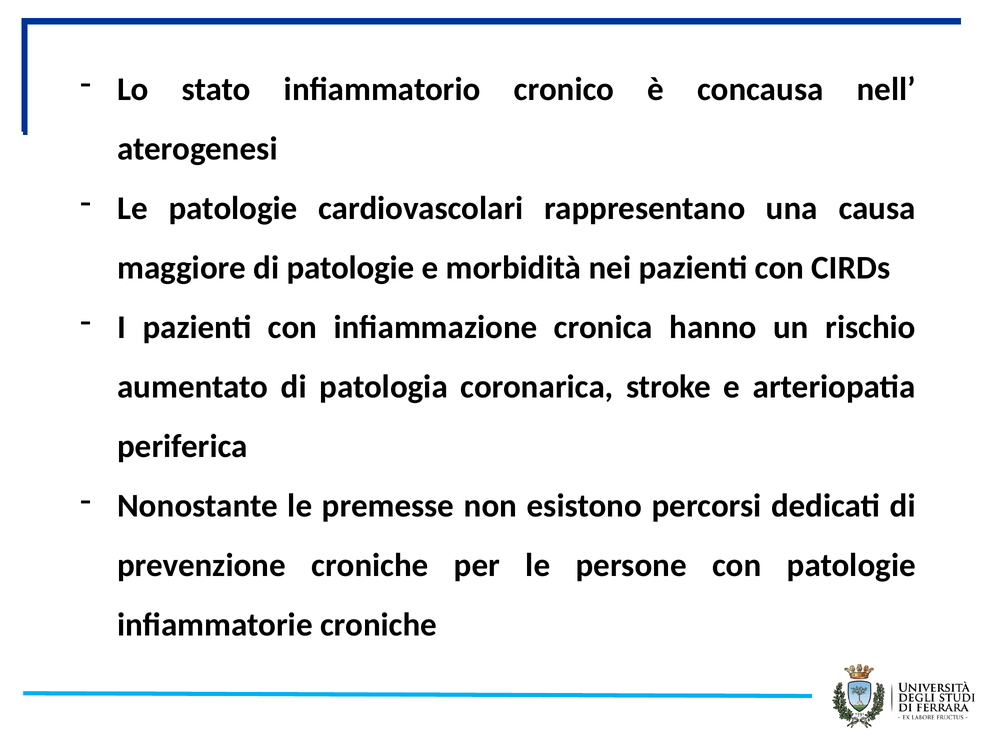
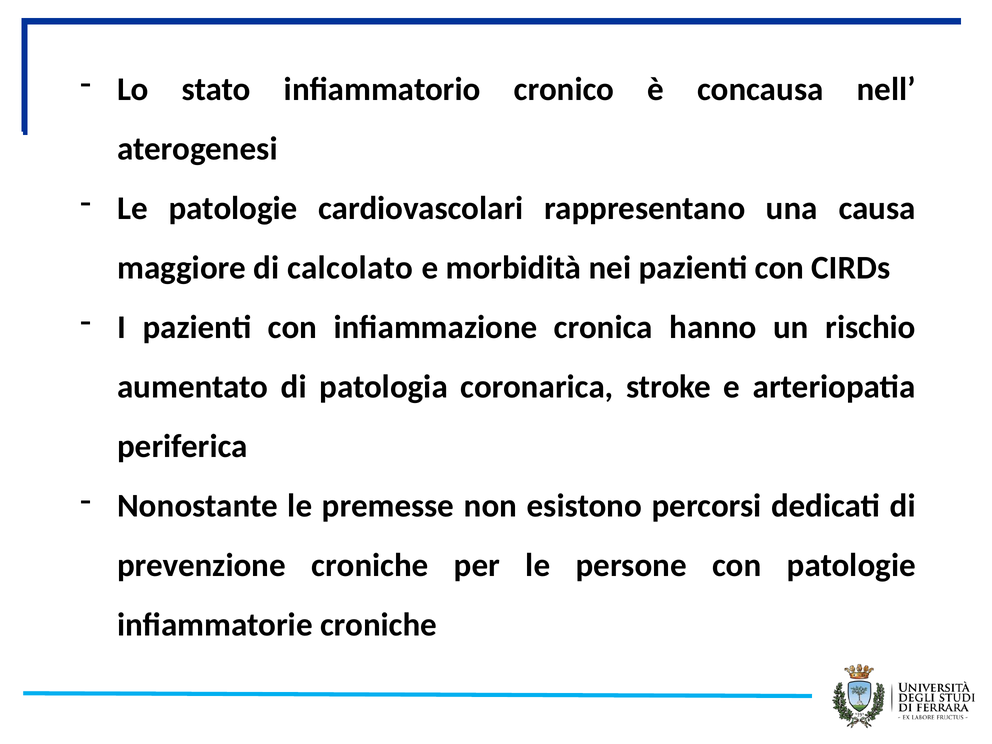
di patologie: patologie -> calcolato
